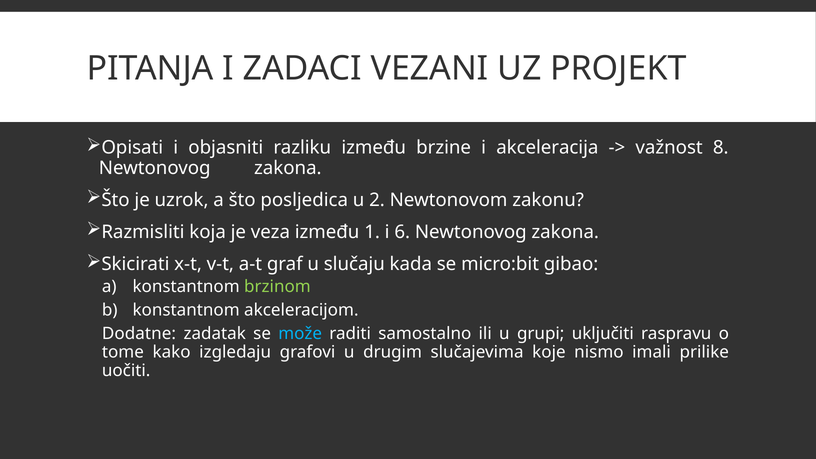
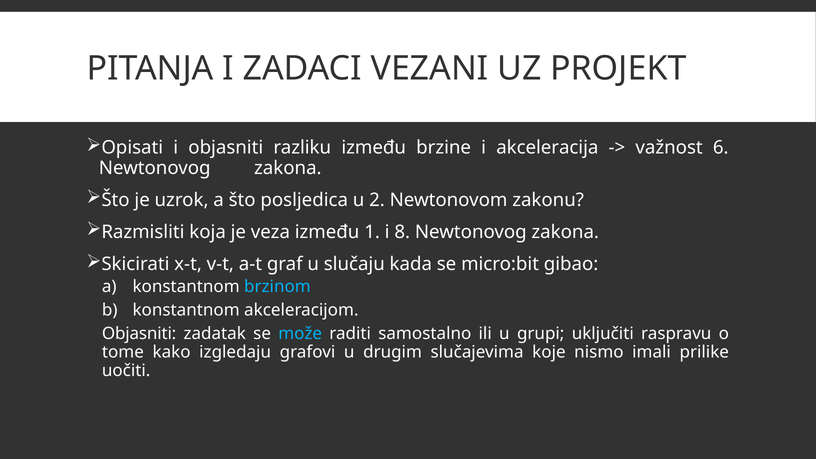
8: 8 -> 6
6: 6 -> 8
brzinom colour: light green -> light blue
Dodatne at (139, 334): Dodatne -> Objasniti
